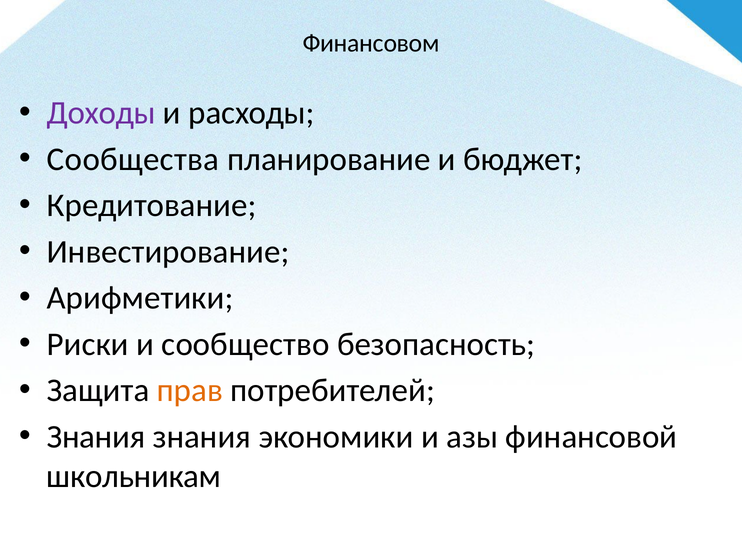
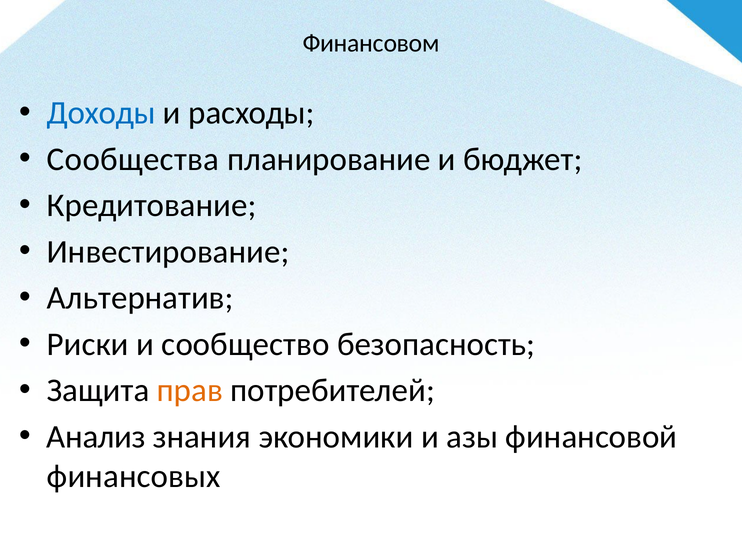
Доходы colour: purple -> blue
Арифметики: Арифметики -> Альтернатив
Знания at (96, 436): Знания -> Анализ
школьникам: школьникам -> финансовых
